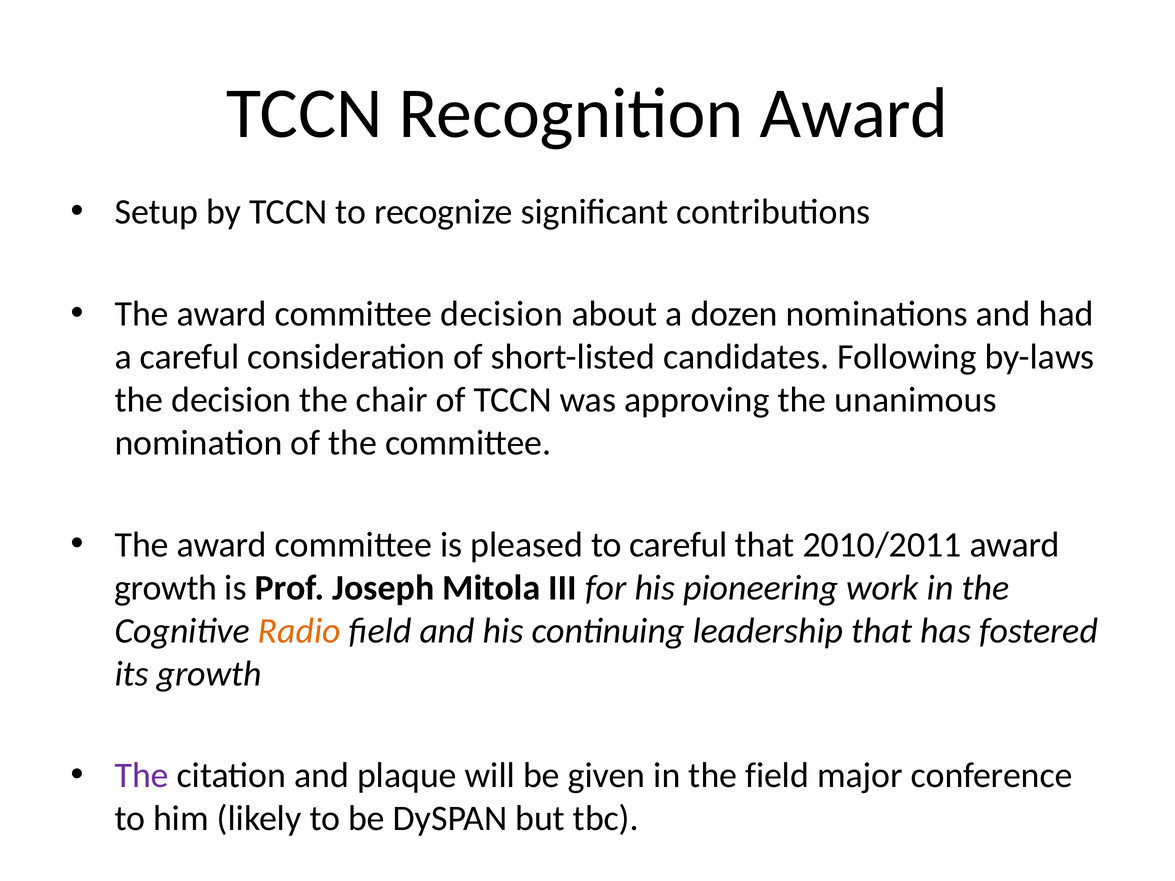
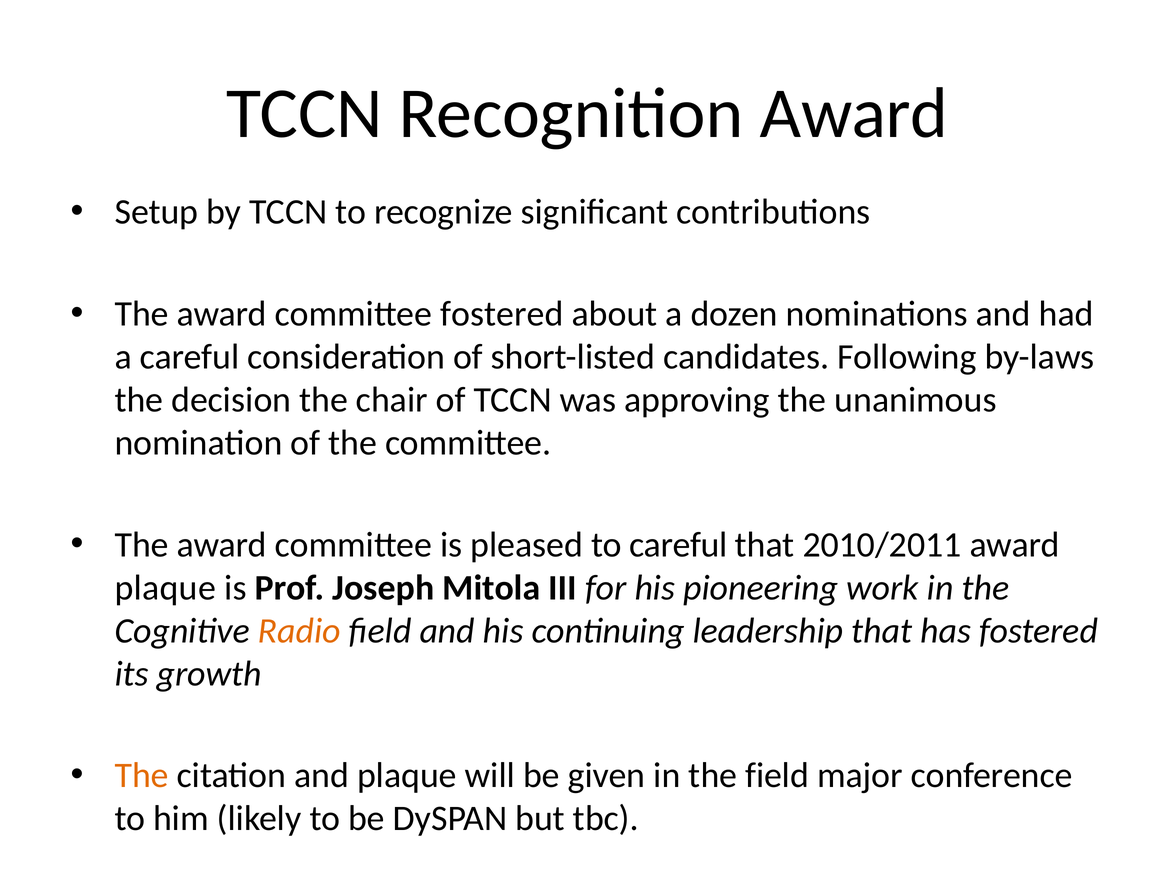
committee decision: decision -> fostered
growth at (166, 588): growth -> plaque
The at (142, 776) colour: purple -> orange
